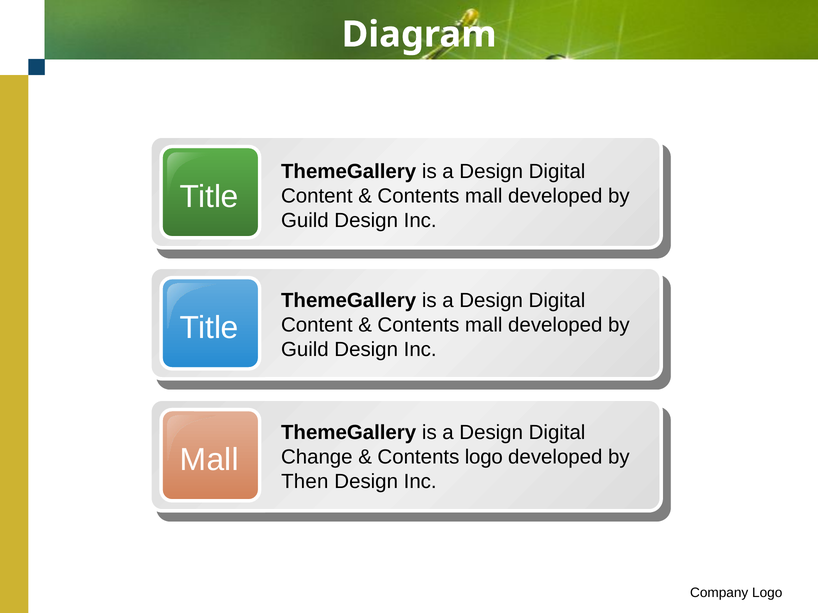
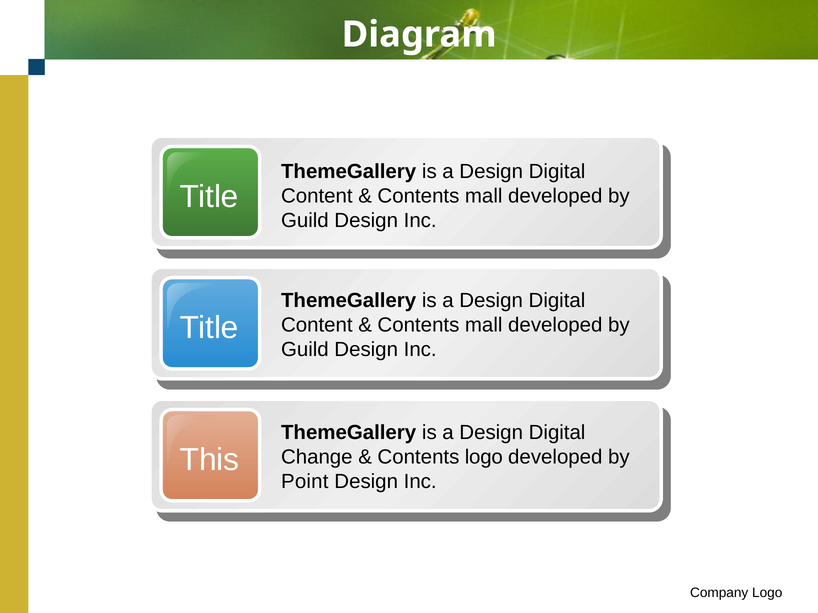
Mall at (209, 460): Mall -> This
Then: Then -> Point
